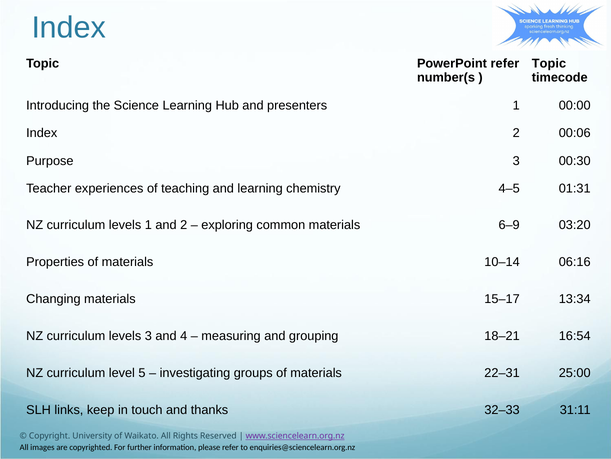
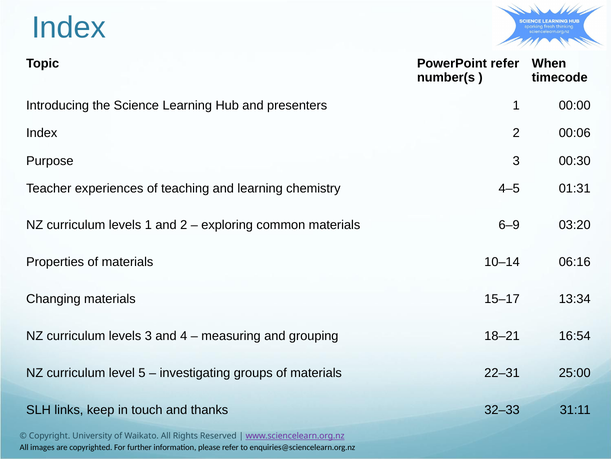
Topic at (549, 63): Topic -> When
